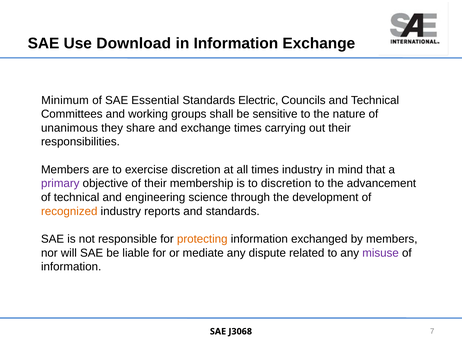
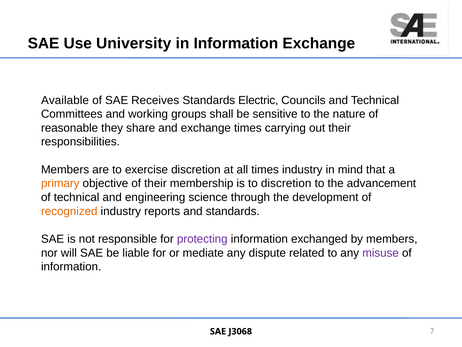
Download: Download -> University
Minimum: Minimum -> Available
Essential: Essential -> Receives
unanimous: unanimous -> reasonable
primary colour: purple -> orange
protecting colour: orange -> purple
